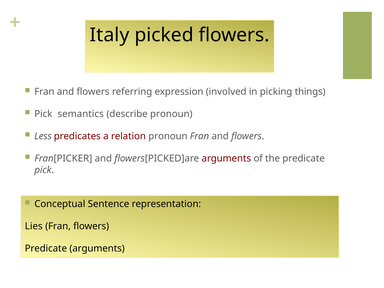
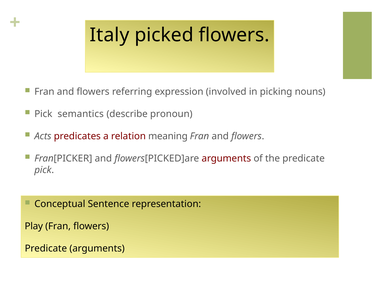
things: things -> nouns
Less: Less -> Acts
relation pronoun: pronoun -> meaning
Lies: Lies -> Play
